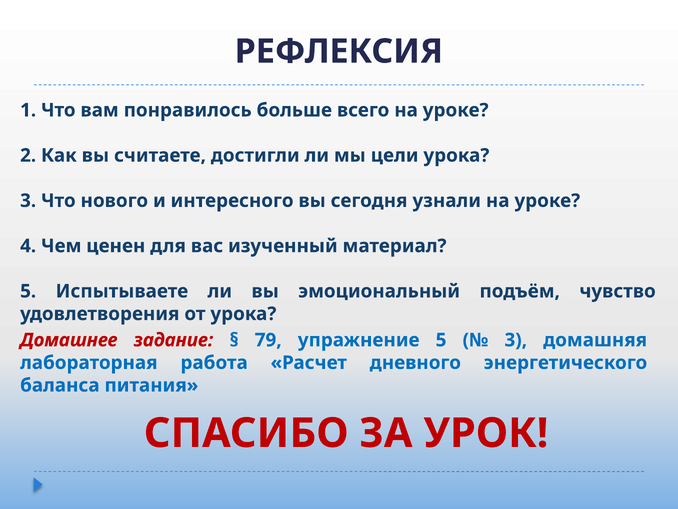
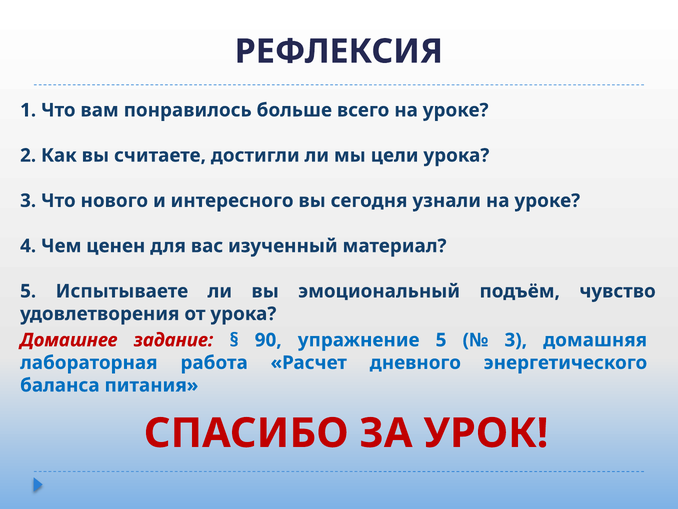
79: 79 -> 90
